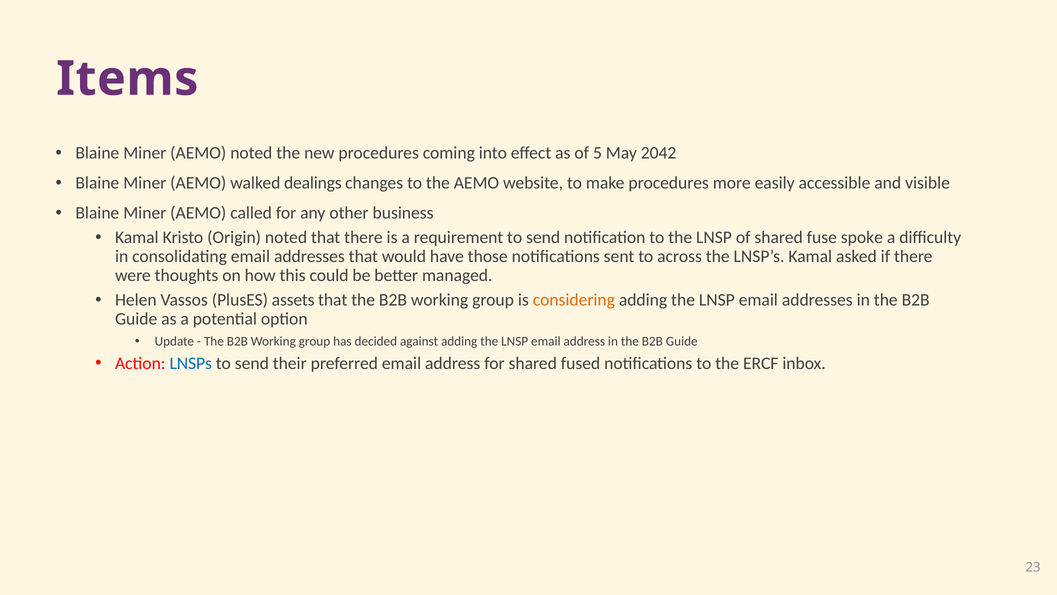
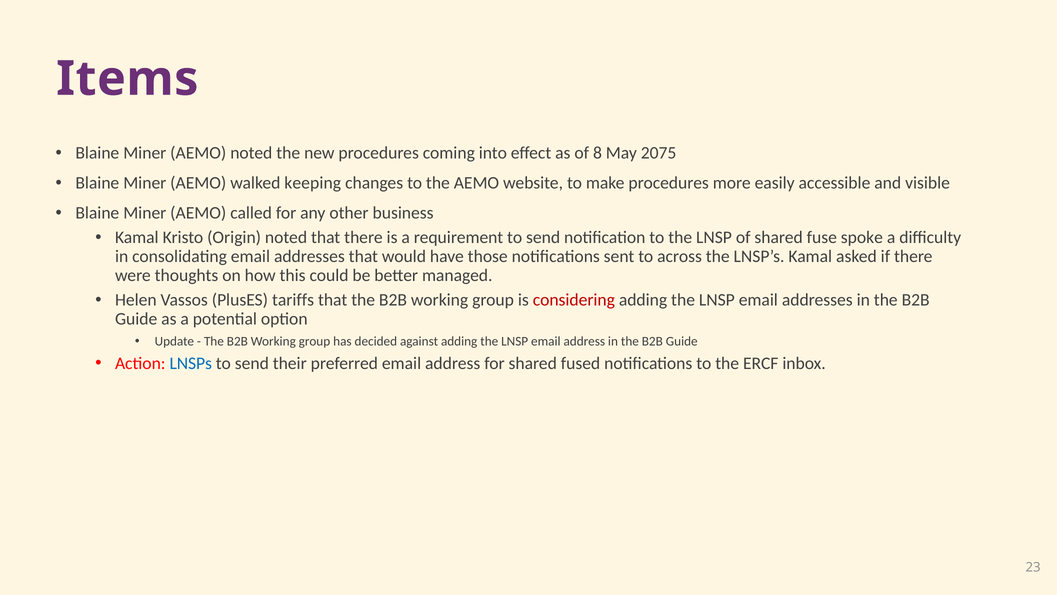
5: 5 -> 8
2042: 2042 -> 2075
dealings: dealings -> keeping
assets: assets -> tariffs
considering colour: orange -> red
